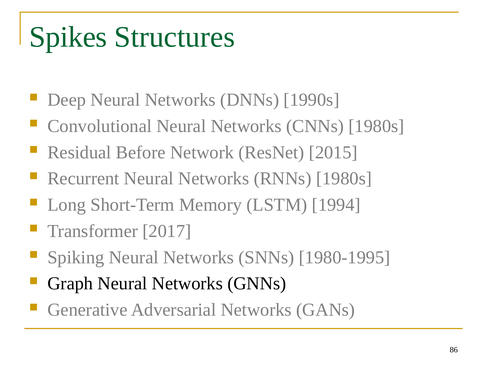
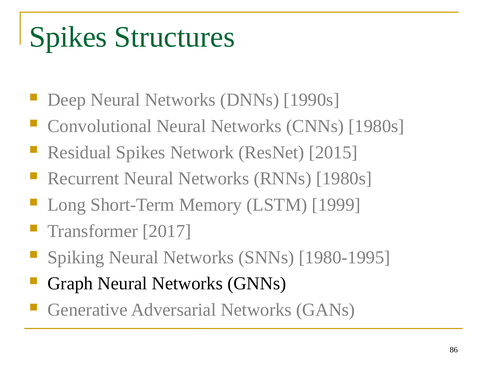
Residual Before: Before -> Spikes
1994: 1994 -> 1999
